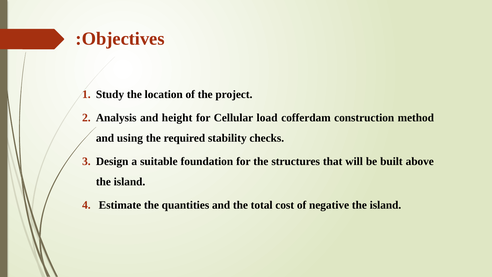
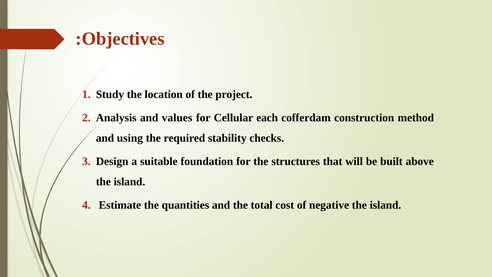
height: height -> values
load: load -> each
